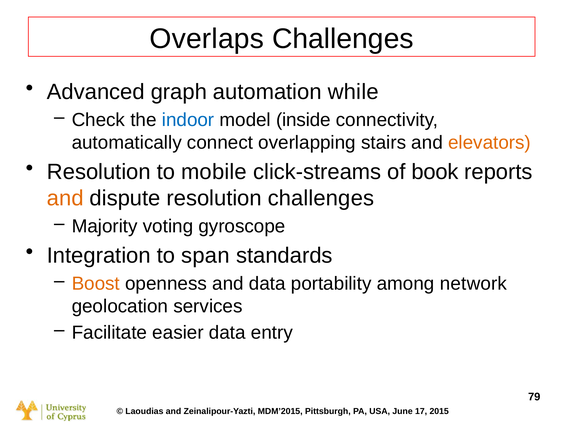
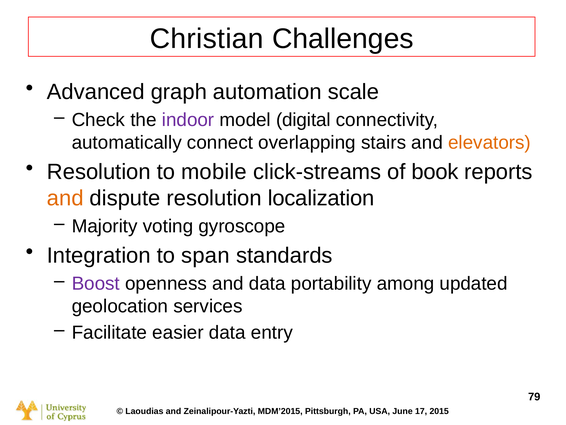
Overlaps: Overlaps -> Christian
while: while -> scale
indoor colour: blue -> purple
inside: inside -> digital
resolution challenges: challenges -> localization
Boost colour: orange -> purple
network: network -> updated
